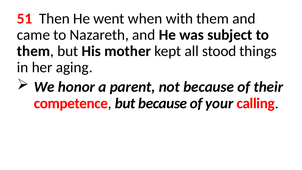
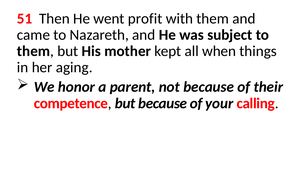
when: when -> profit
stood: stood -> when
